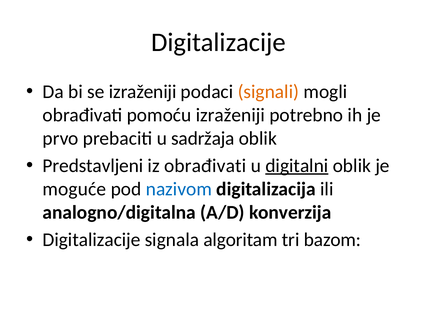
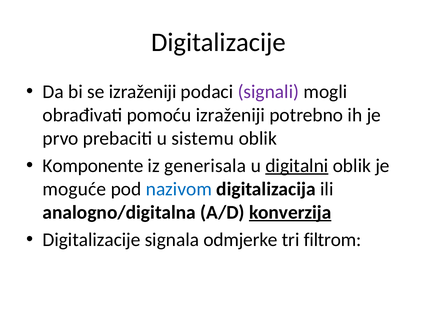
signali colour: orange -> purple
sadržaja: sadržaja -> sistemu
Predstavljeni: Predstavljeni -> Komponente
iz obrađivati: obrađivati -> generisala
konverzija underline: none -> present
algoritam: algoritam -> odmjerke
bazom: bazom -> filtrom
